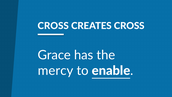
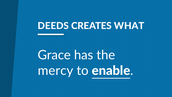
CROSS at (53, 26): CROSS -> DEEDS
CREATES CROSS: CROSS -> WHAT
